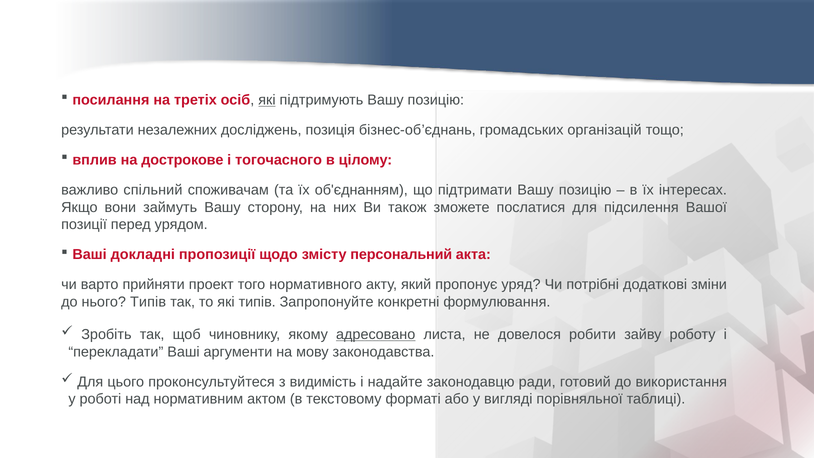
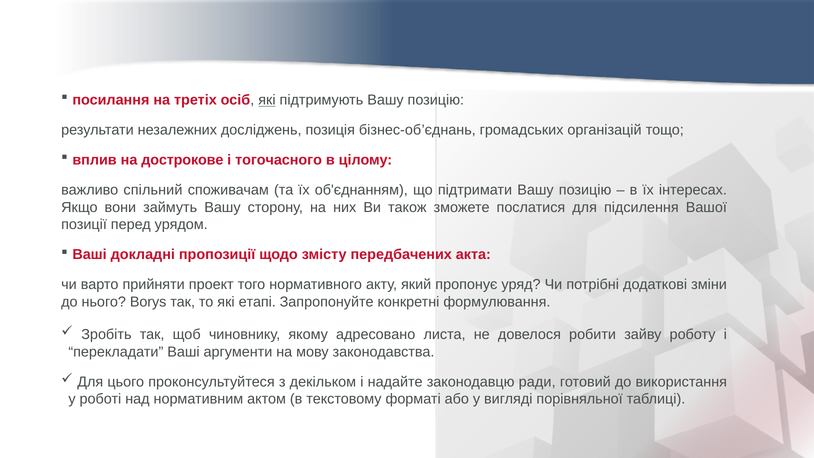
персональний: персональний -> передбачених
нього Типів: Типів -> Borys
які типів: типів -> етапі
адресовано underline: present -> none
видимість: видимість -> декільком
